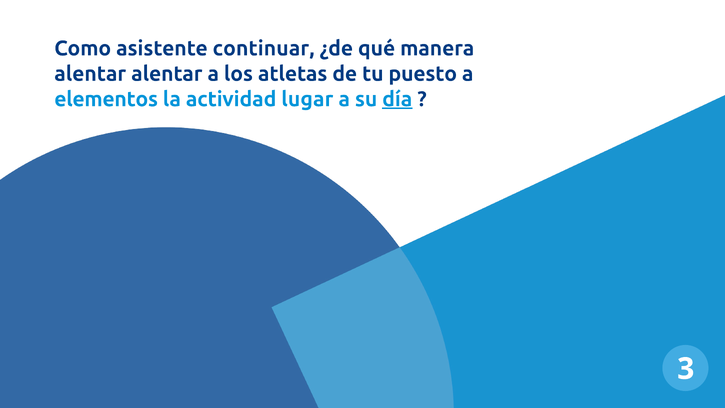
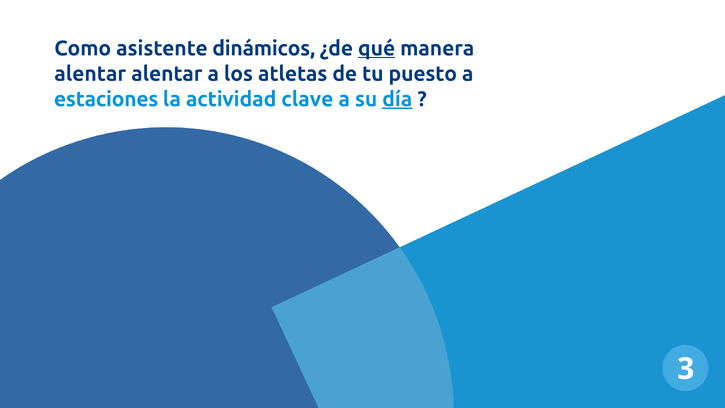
continuar: continuar -> dinámicos
qué underline: none -> present
elementos: elementos -> estaciones
lugar: lugar -> clave
